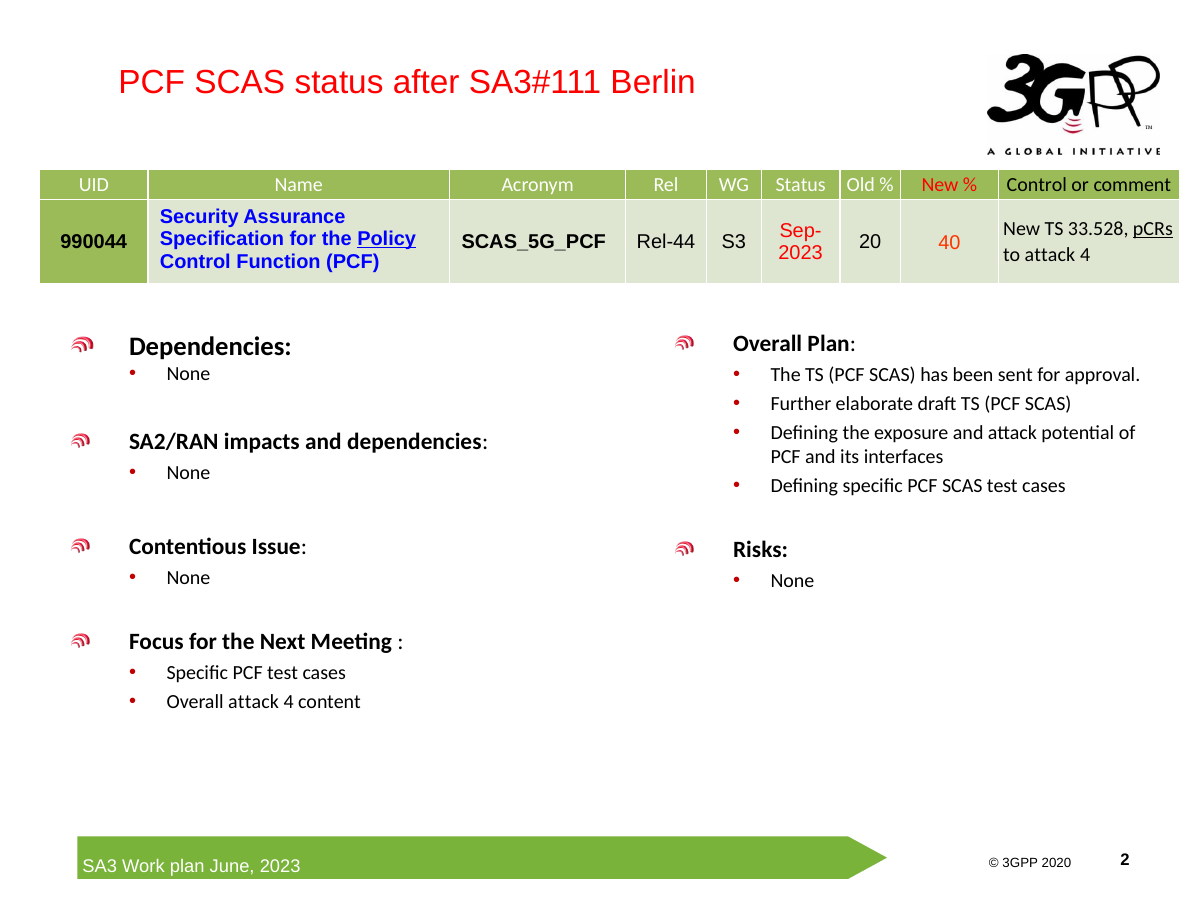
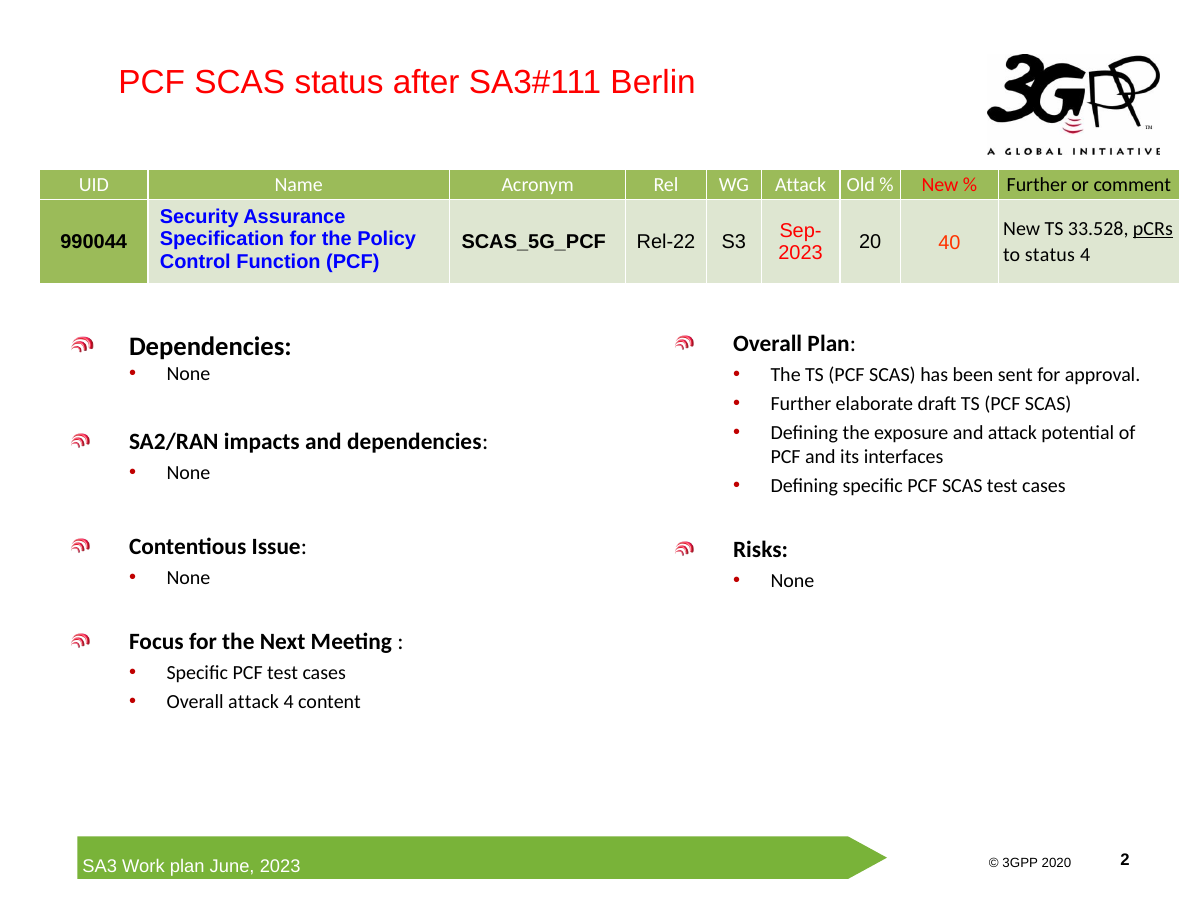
WG Status: Status -> Attack
Control at (1037, 185): Control -> Further
Policy underline: present -> none
Rel-44: Rel-44 -> Rel-22
to attack: attack -> status
